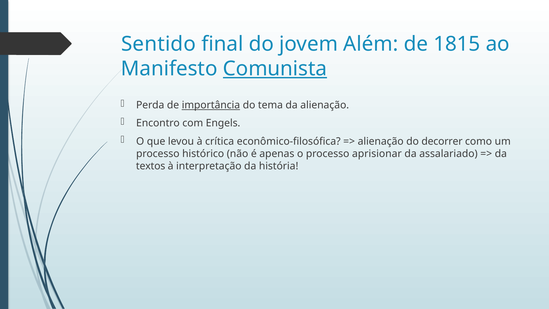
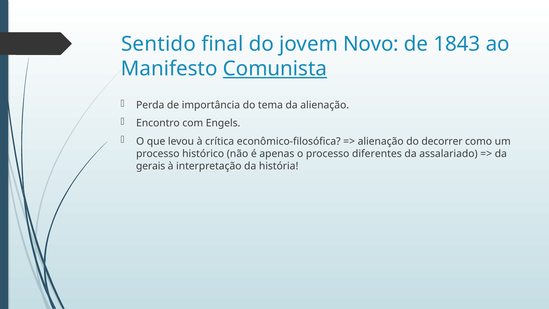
Além: Além -> Novo
1815: 1815 -> 1843
importância underline: present -> none
aprisionar: aprisionar -> diferentes
textos: textos -> gerais
